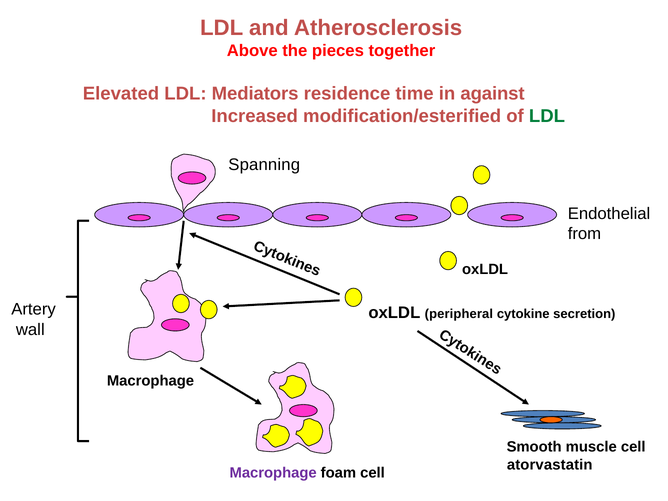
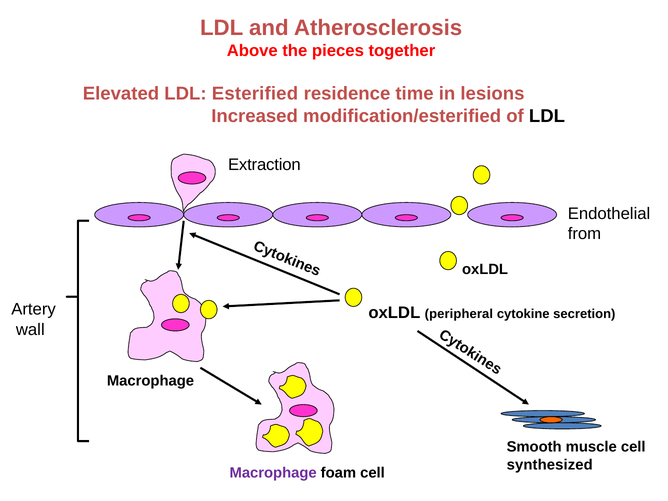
Mediators: Mediators -> Esterified
against: against -> lesions
LDL at (547, 116) colour: green -> black
Spanning: Spanning -> Extraction
atorvastatin: atorvastatin -> synthesized
